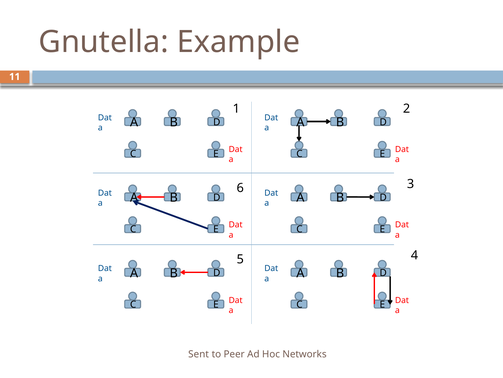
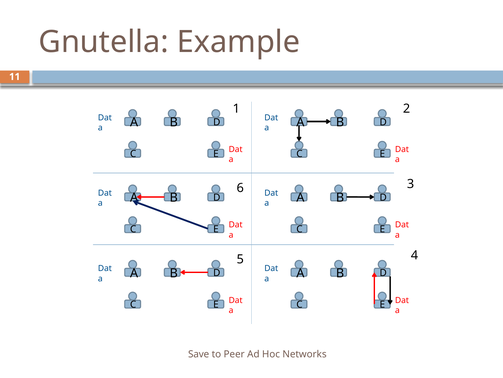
Sent: Sent -> Save
